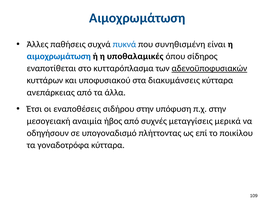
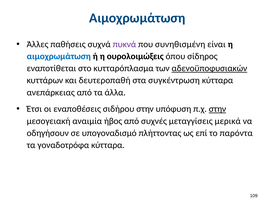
πυκνά colour: blue -> purple
υποθαλαμικές: υποθαλαμικές -> ουρολοιμώξεις
υποφυσιακού: υποφυσιακού -> δευτεροπαθή
διακυμάνσεις: διακυμάνσεις -> συγκέντρωση
στην at (217, 109) underline: none -> present
ποικίλου: ποικίλου -> παρόντα
